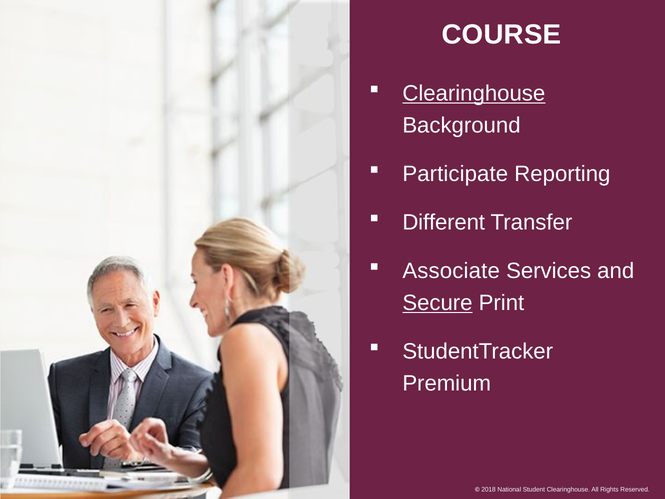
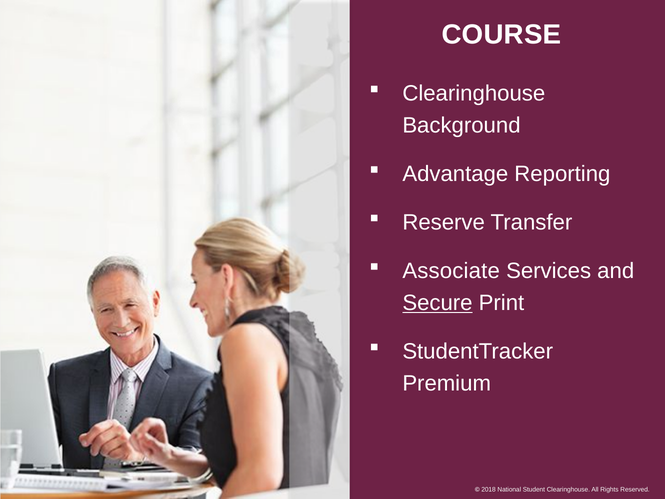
Clearinghouse at (474, 93) underline: present -> none
Participate: Participate -> Advantage
Different: Different -> Reserve
